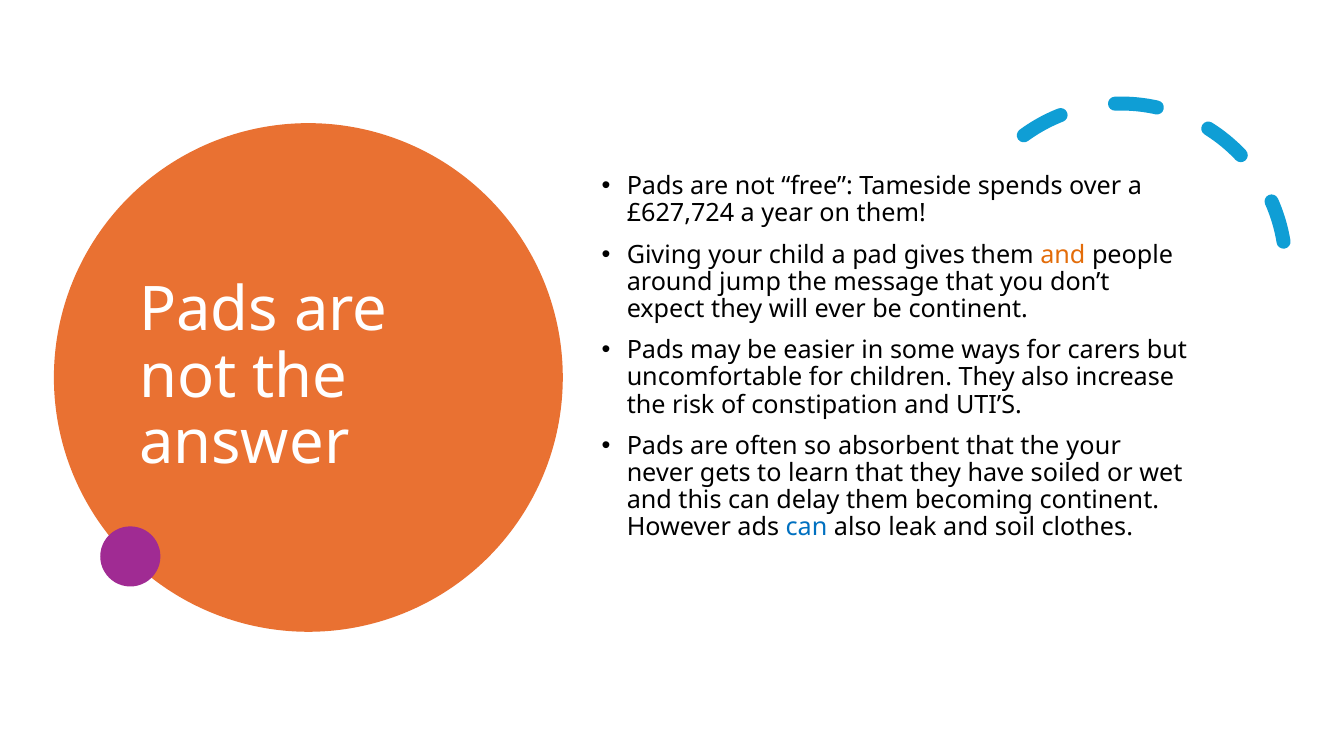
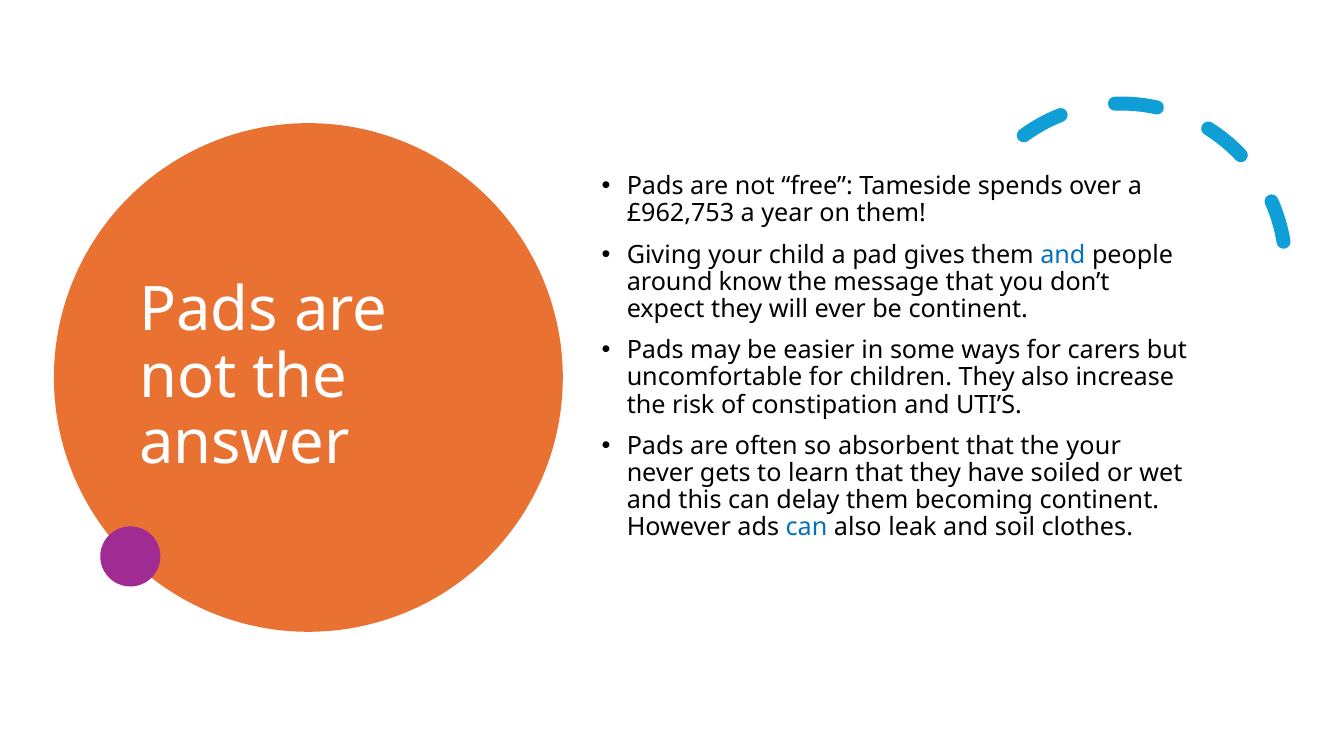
£627,724: £627,724 -> £962,753
and at (1063, 255) colour: orange -> blue
jump: jump -> know
